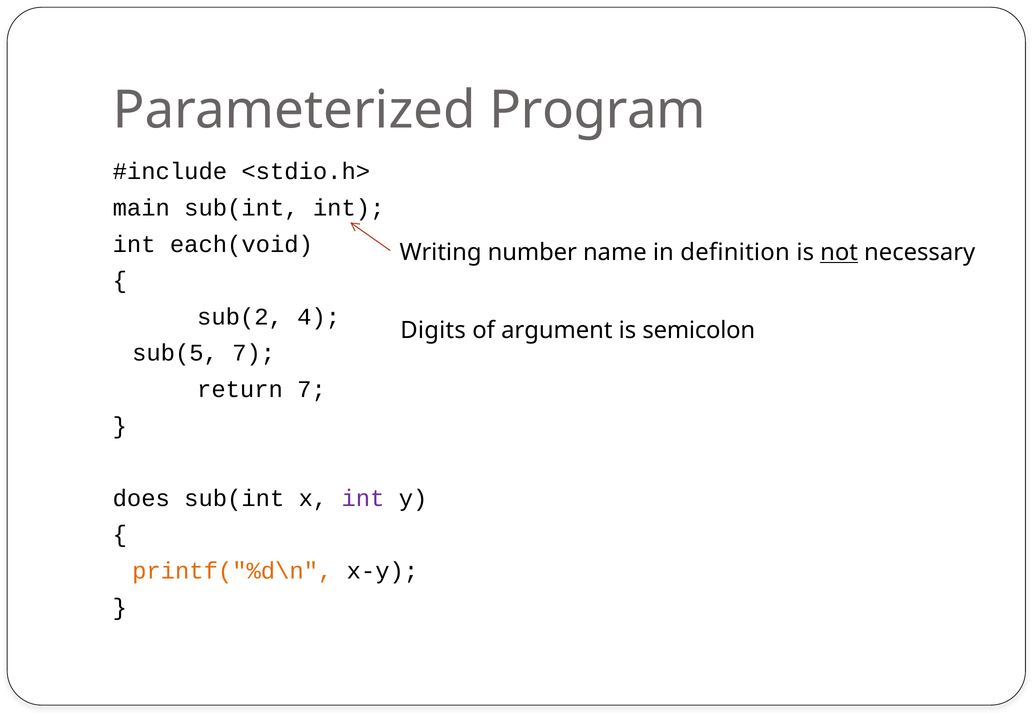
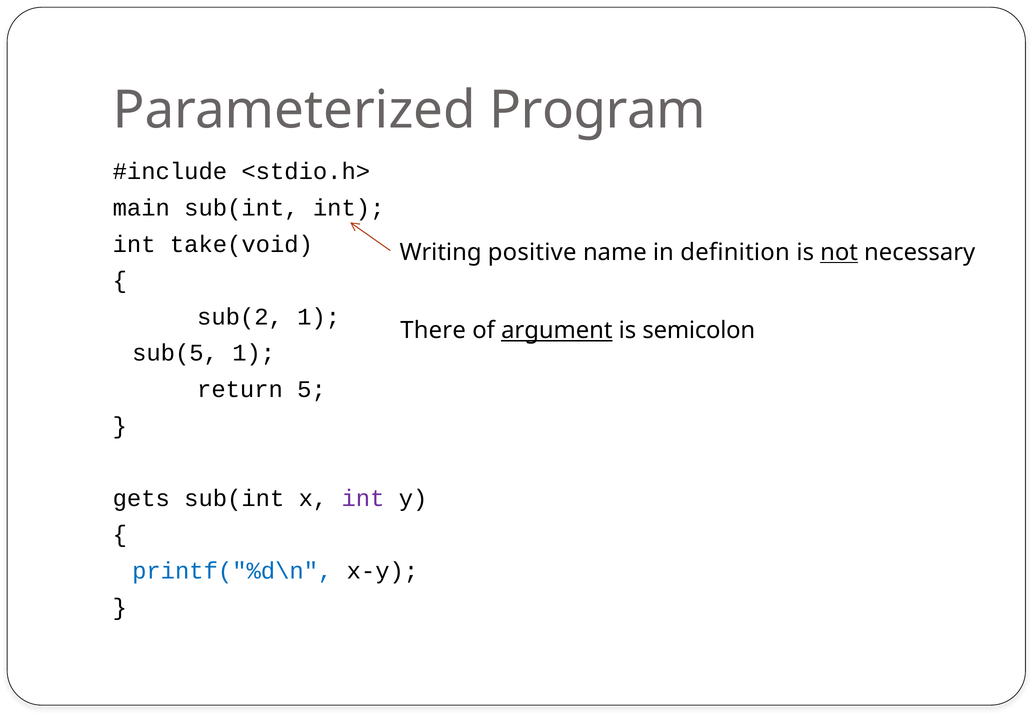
each(void: each(void -> take(void
number: number -> positive
sub(2 4: 4 -> 1
Digits: Digits -> There
argument underline: none -> present
sub(5 7: 7 -> 1
return 7: 7 -> 5
does: does -> gets
printf("%d\n colour: orange -> blue
